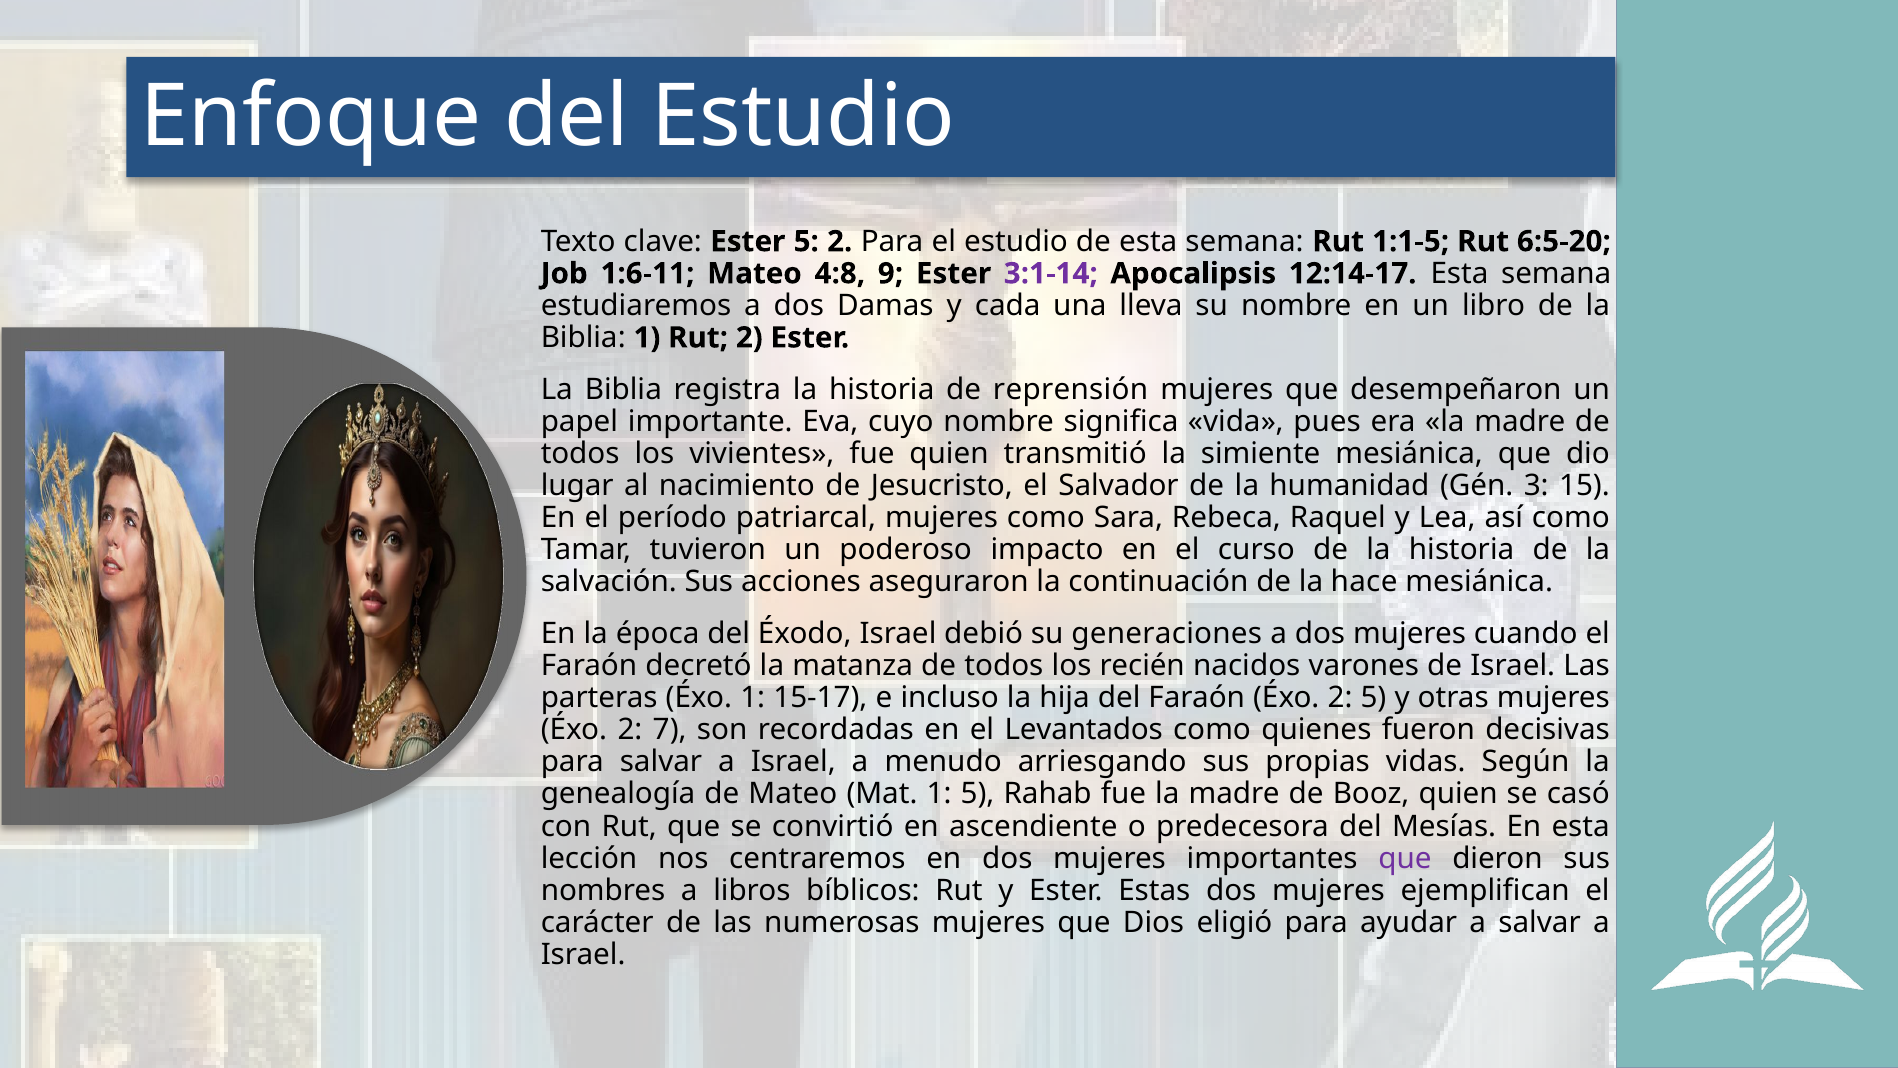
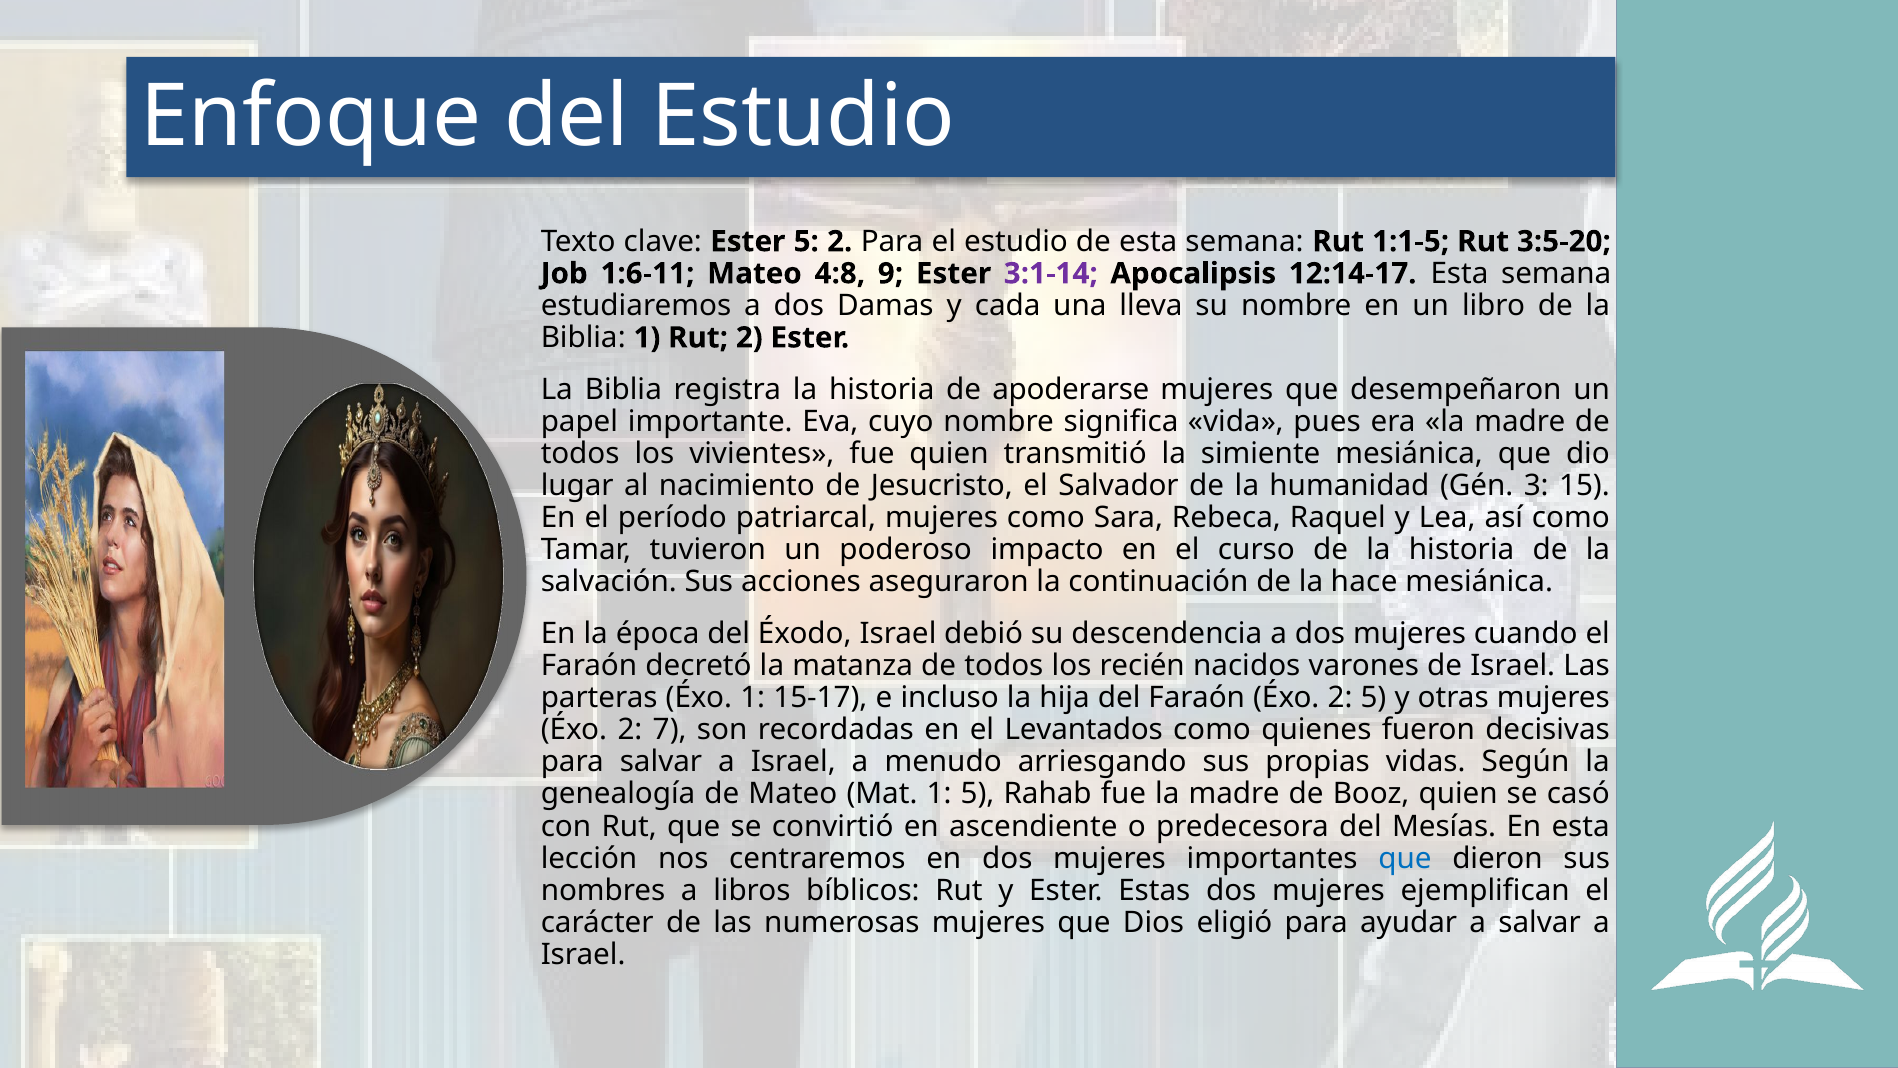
6:5-20: 6:5-20 -> 3:5-20
reprensión: reprensión -> apoderarse
generaciones: generaciones -> descendencia
que at (1405, 858) colour: purple -> blue
